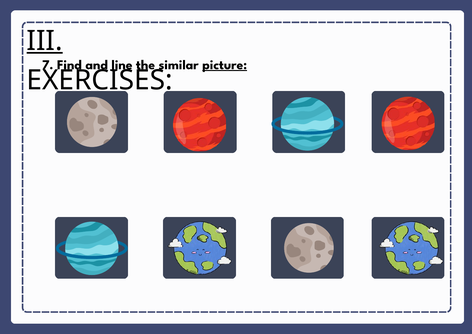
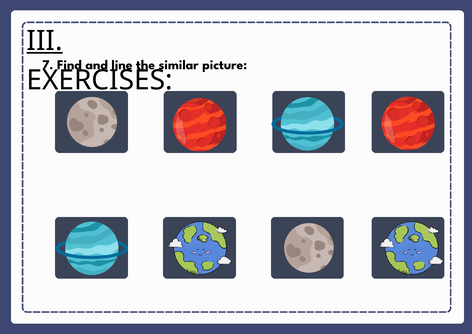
picture underline: present -> none
